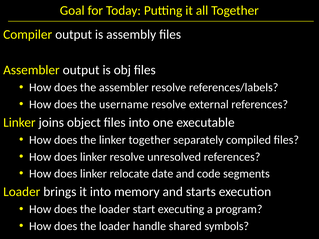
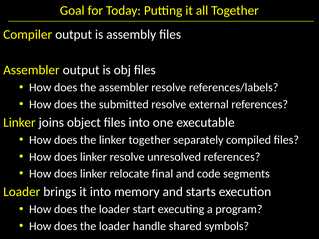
username: username -> submitted
date: date -> final
